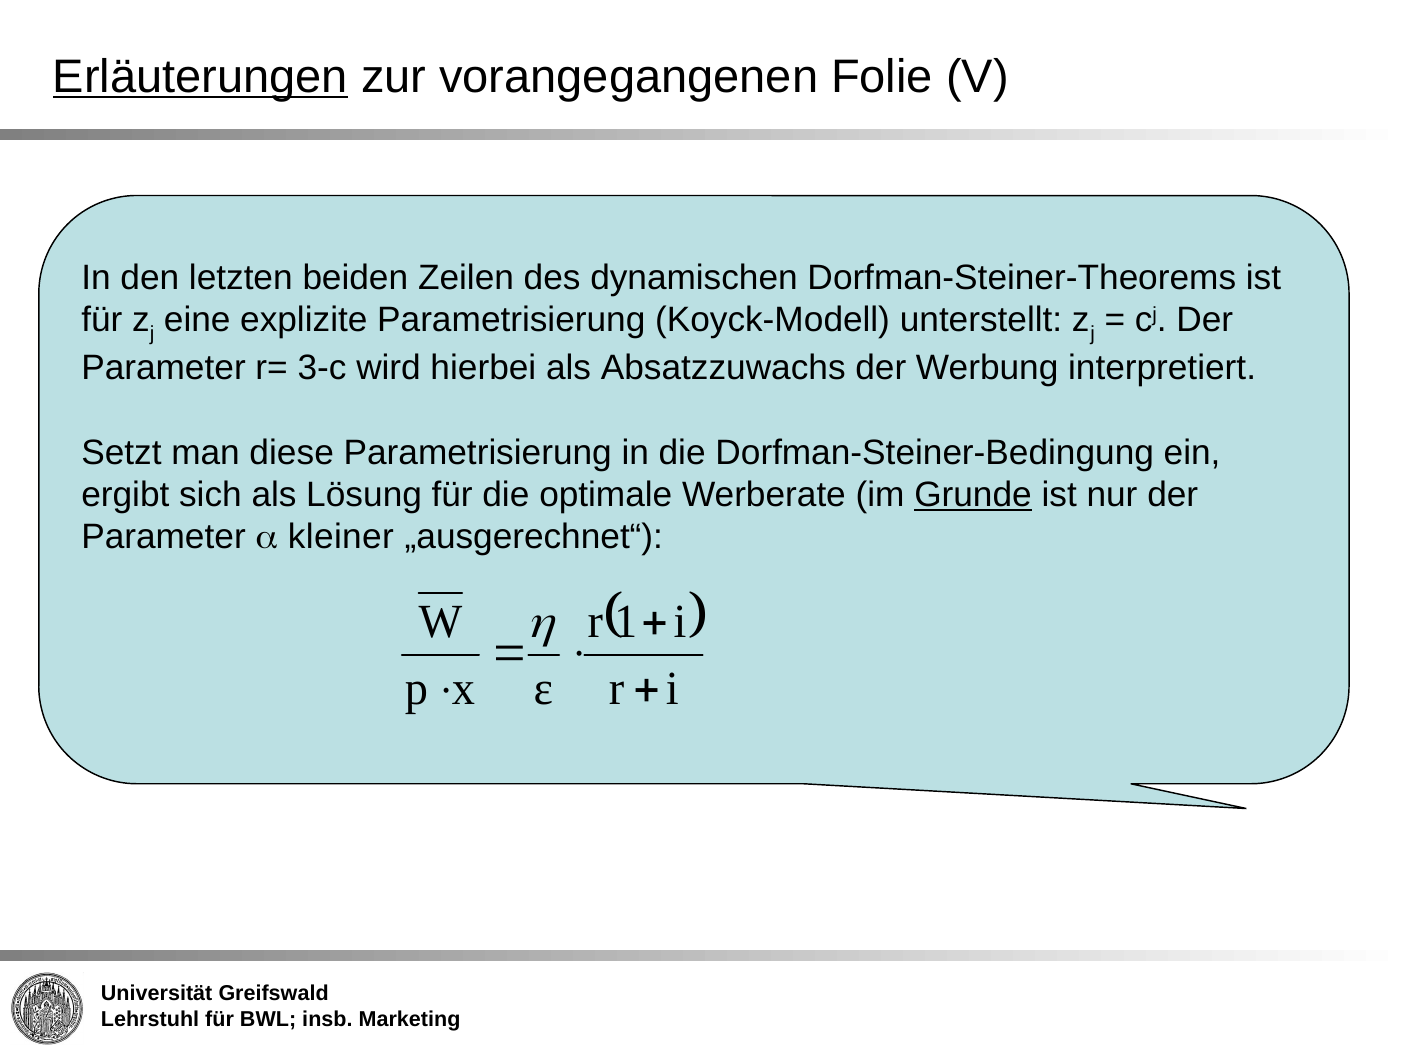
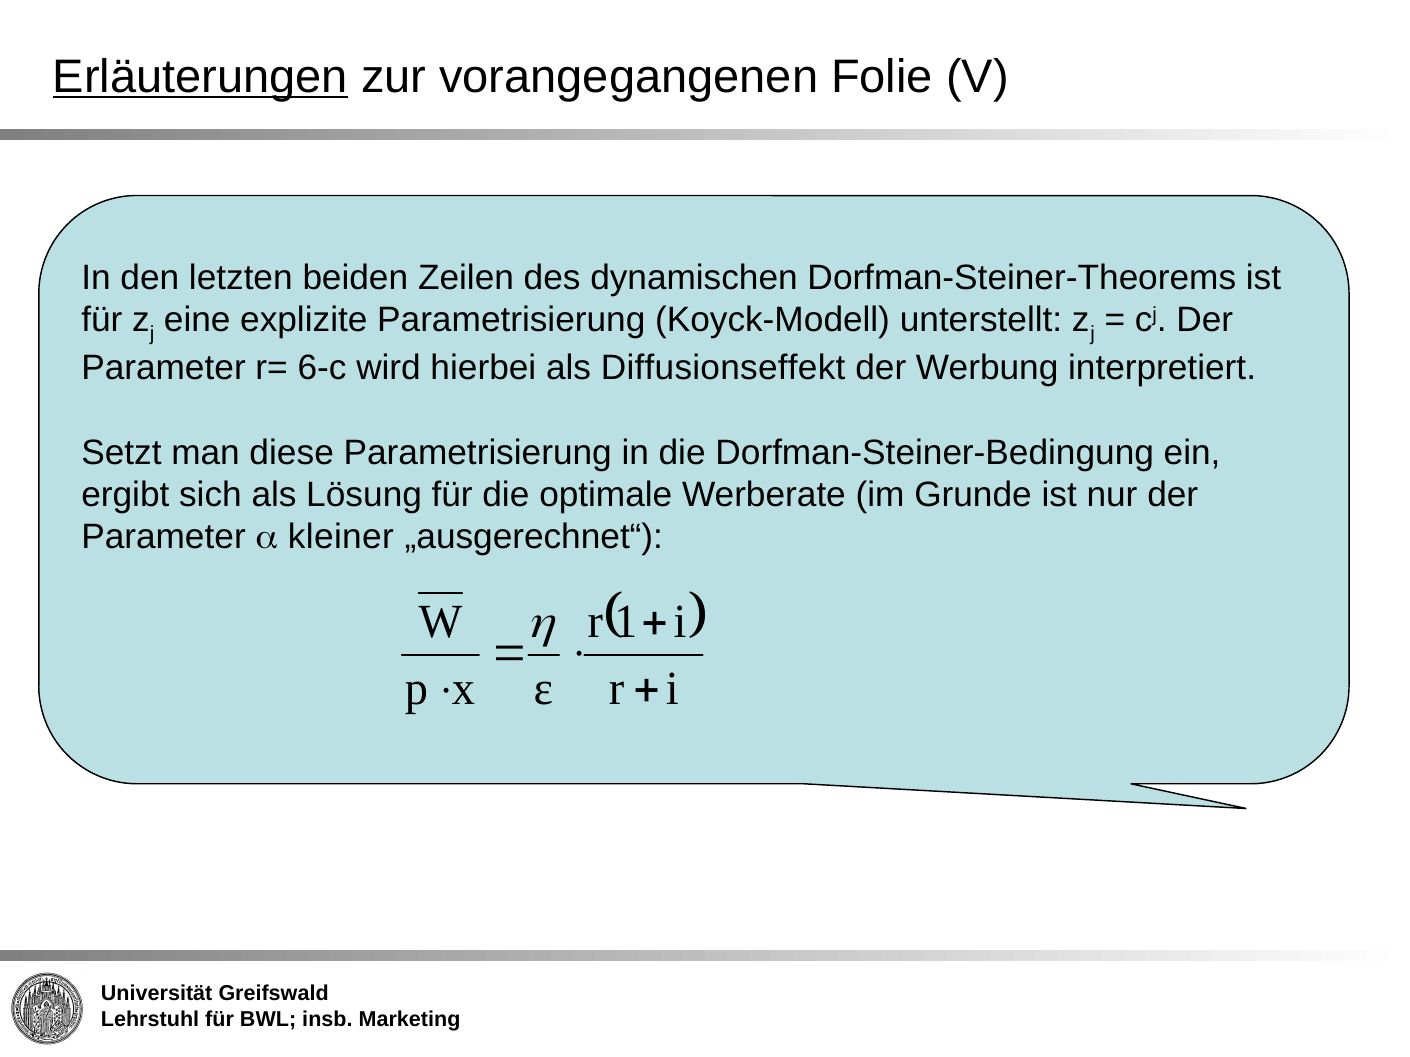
3-c: 3-c -> 6-c
Absatzzuwachs: Absatzzuwachs -> Diffusionseffekt
Grunde underline: present -> none
